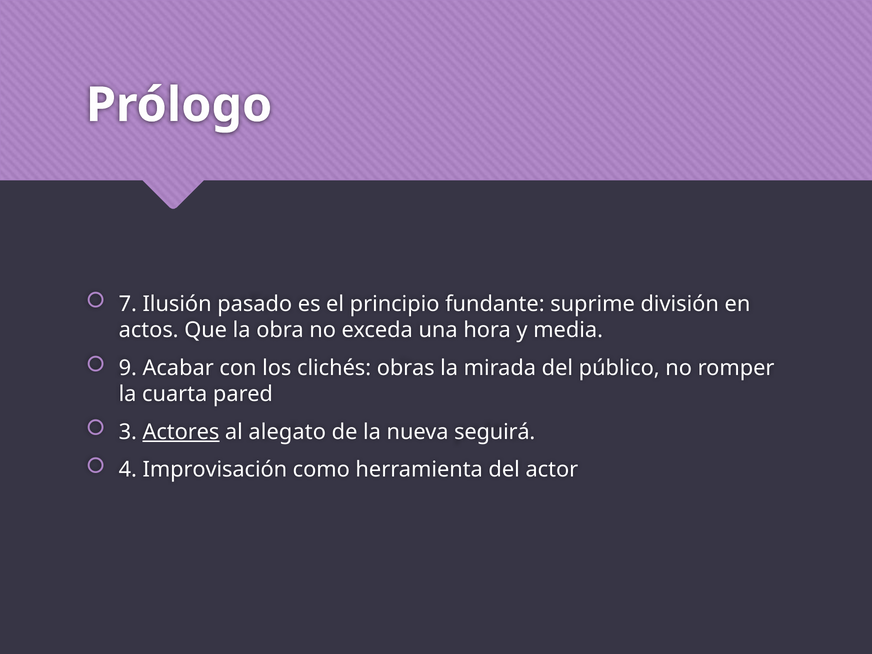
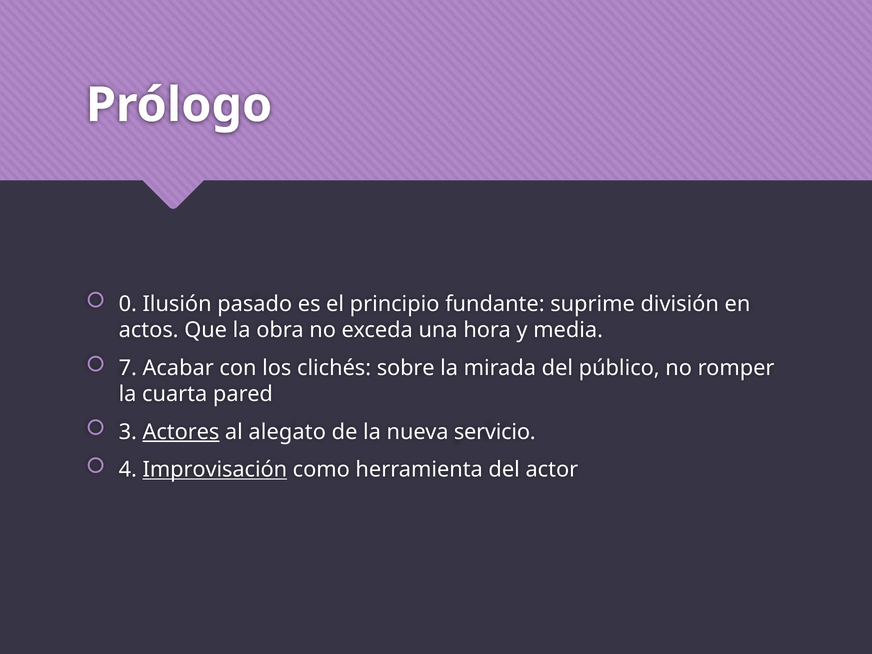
7: 7 -> 0
9: 9 -> 7
obras: obras -> sobre
seguirá: seguirá -> servicio
Improvisación underline: none -> present
